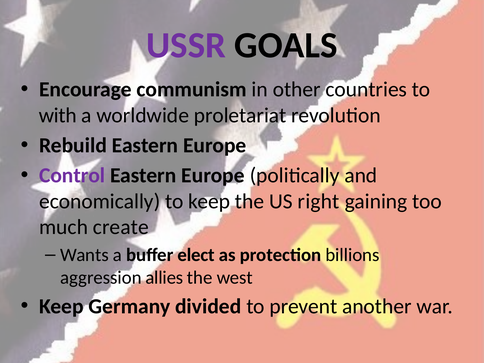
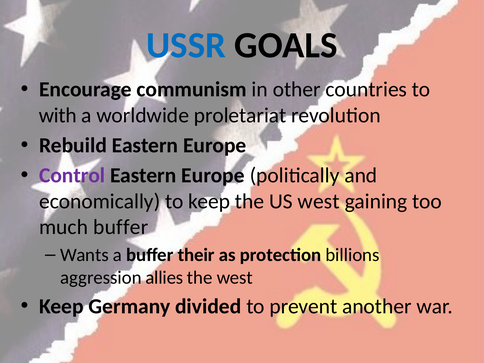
USSR colour: purple -> blue
US right: right -> west
much create: create -> buffer
elect: elect -> their
